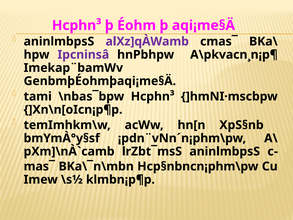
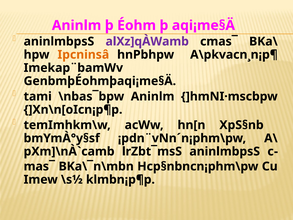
Hcphn³ at (77, 25): Hcphn³ -> Aninlm
Ipcninsâ colour: purple -> orange
\nbas¯bpw Hcphn³: Hcphn³ -> Aninlm
